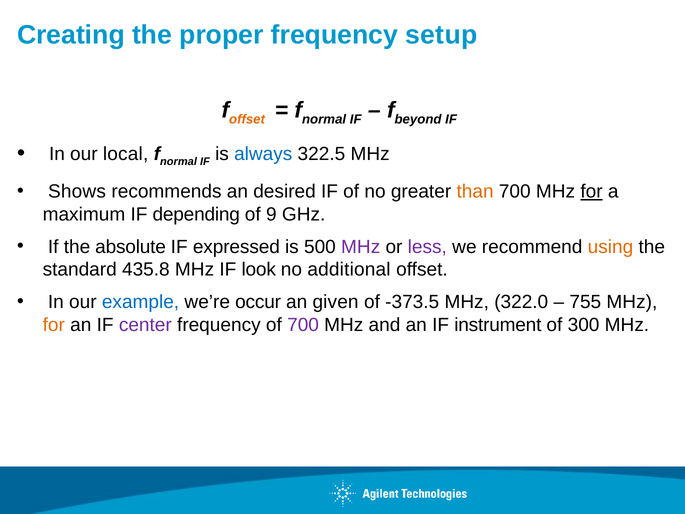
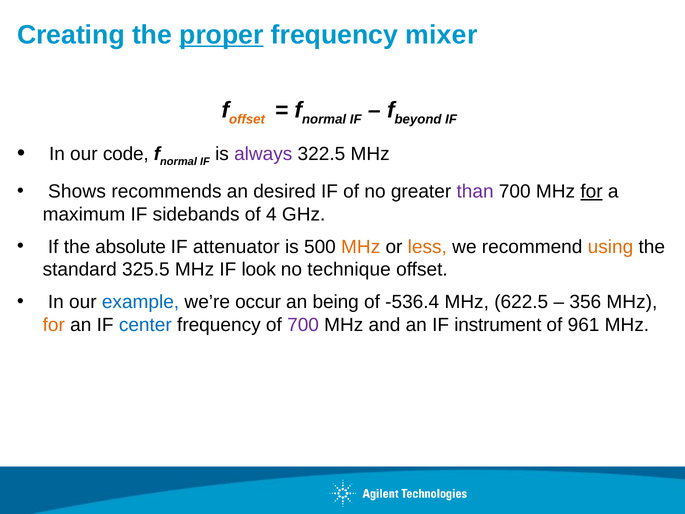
proper underline: none -> present
setup: setup -> mixer
local: local -> code
always colour: blue -> purple
than colour: orange -> purple
depending: depending -> sidebands
9: 9 -> 4
expressed: expressed -> attenuator
MHz at (361, 247) colour: purple -> orange
less colour: purple -> orange
435.8: 435.8 -> 325.5
additional: additional -> technique
given: given -> being
-373.5: -373.5 -> -536.4
322.0: 322.0 -> 622.5
755: 755 -> 356
center colour: purple -> blue
300: 300 -> 961
